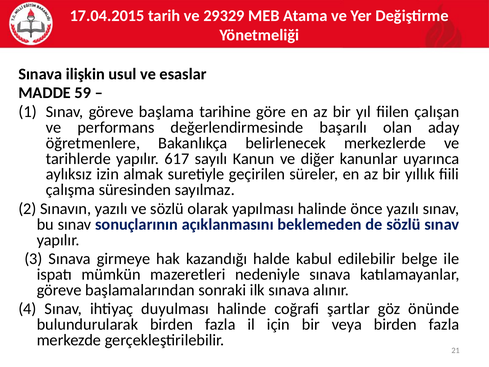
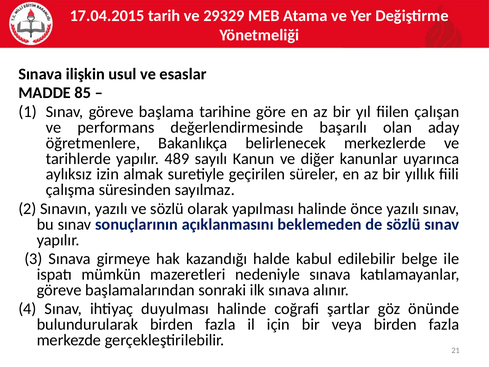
59: 59 -> 85
617: 617 -> 489
